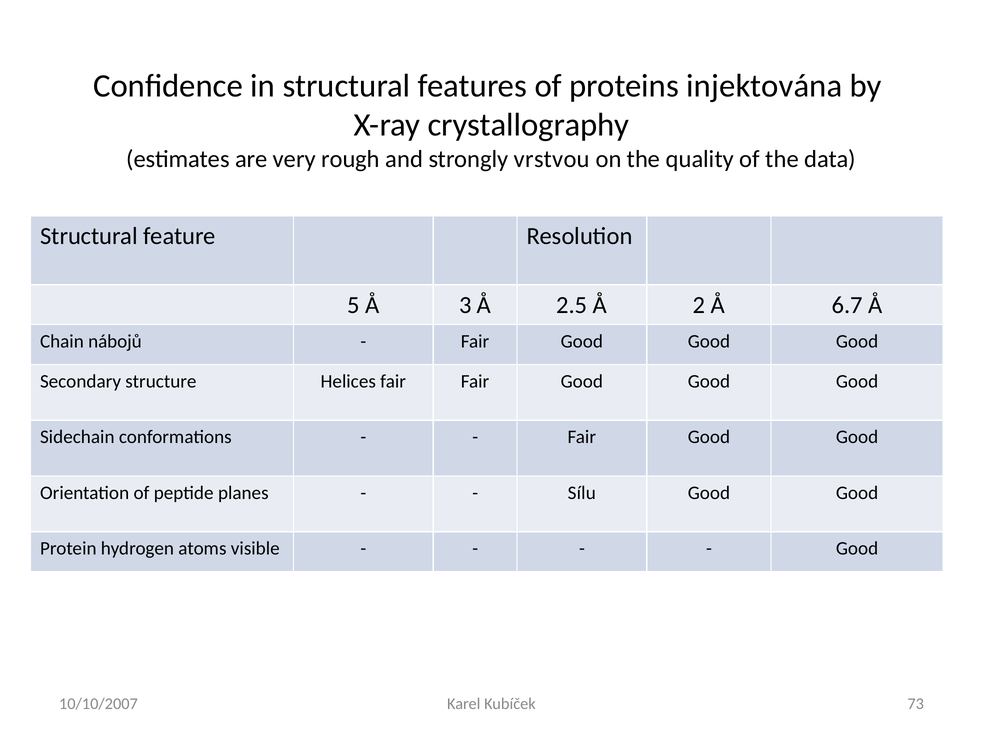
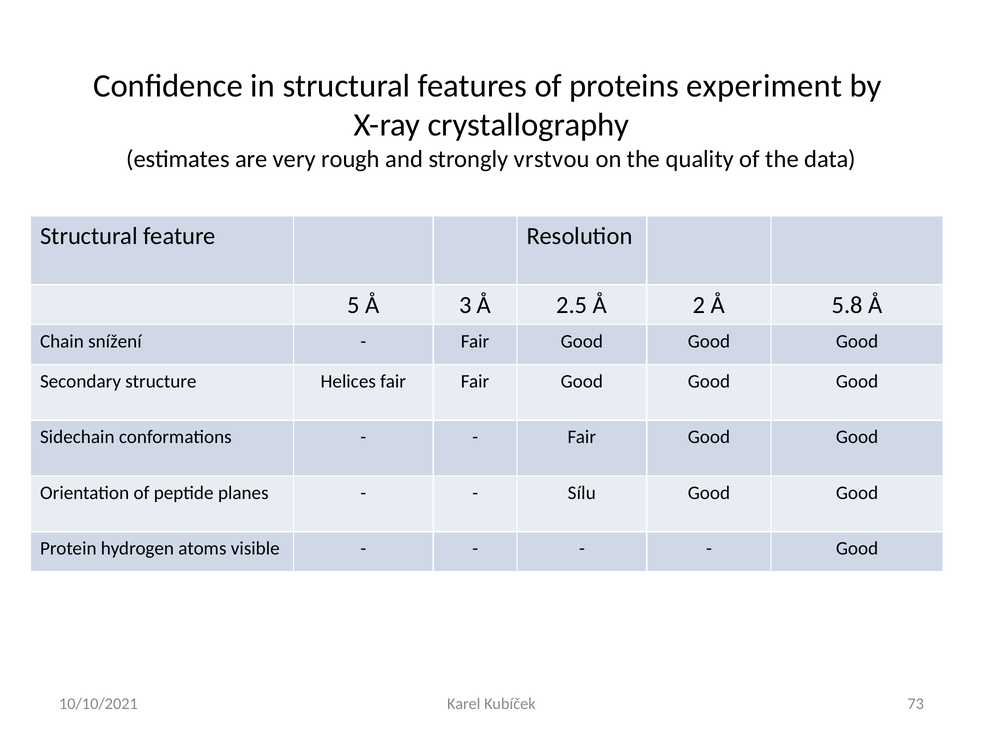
injektována: injektována -> experiment
6.7: 6.7 -> 5.8
nábojů: nábojů -> snížení
10/10/2007: 10/10/2007 -> 10/10/2021
